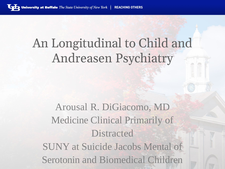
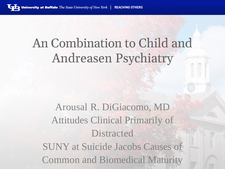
Longitudinal: Longitudinal -> Combination
Medicine: Medicine -> Attitudes
Mental: Mental -> Causes
Serotonin: Serotonin -> Common
Children: Children -> Maturity
